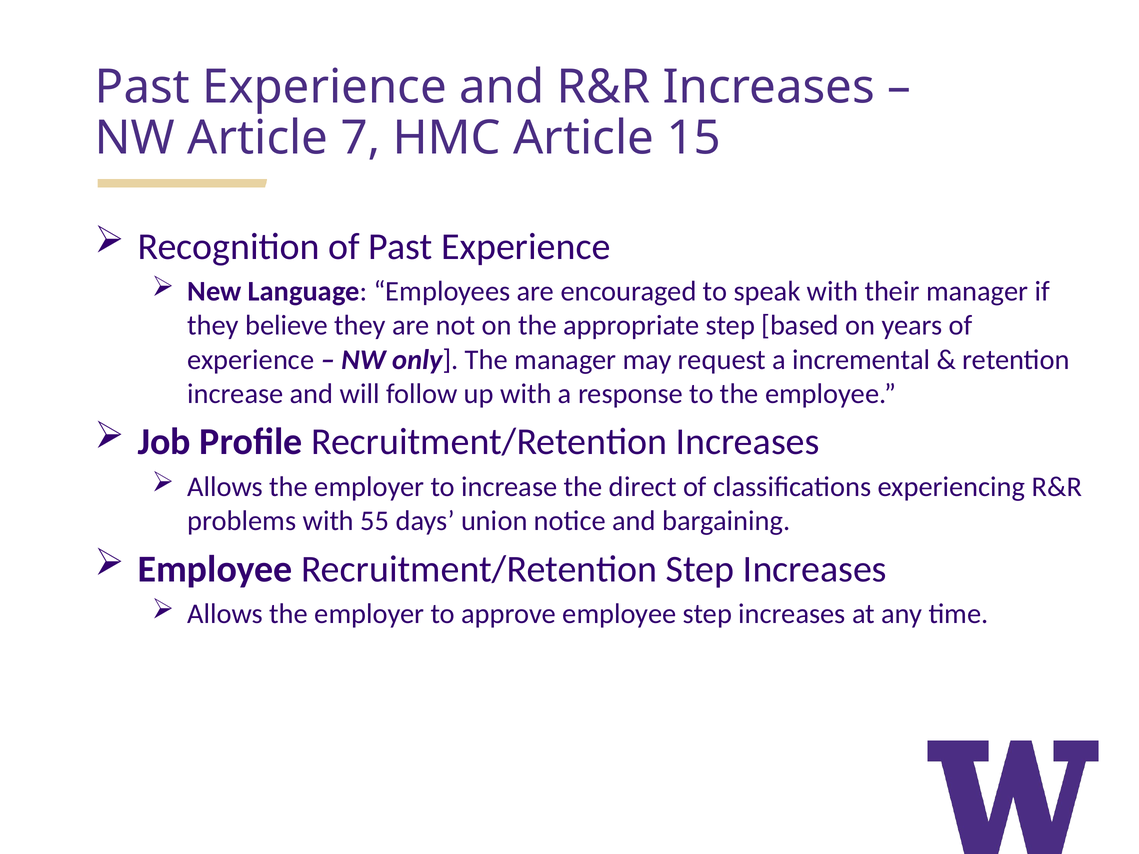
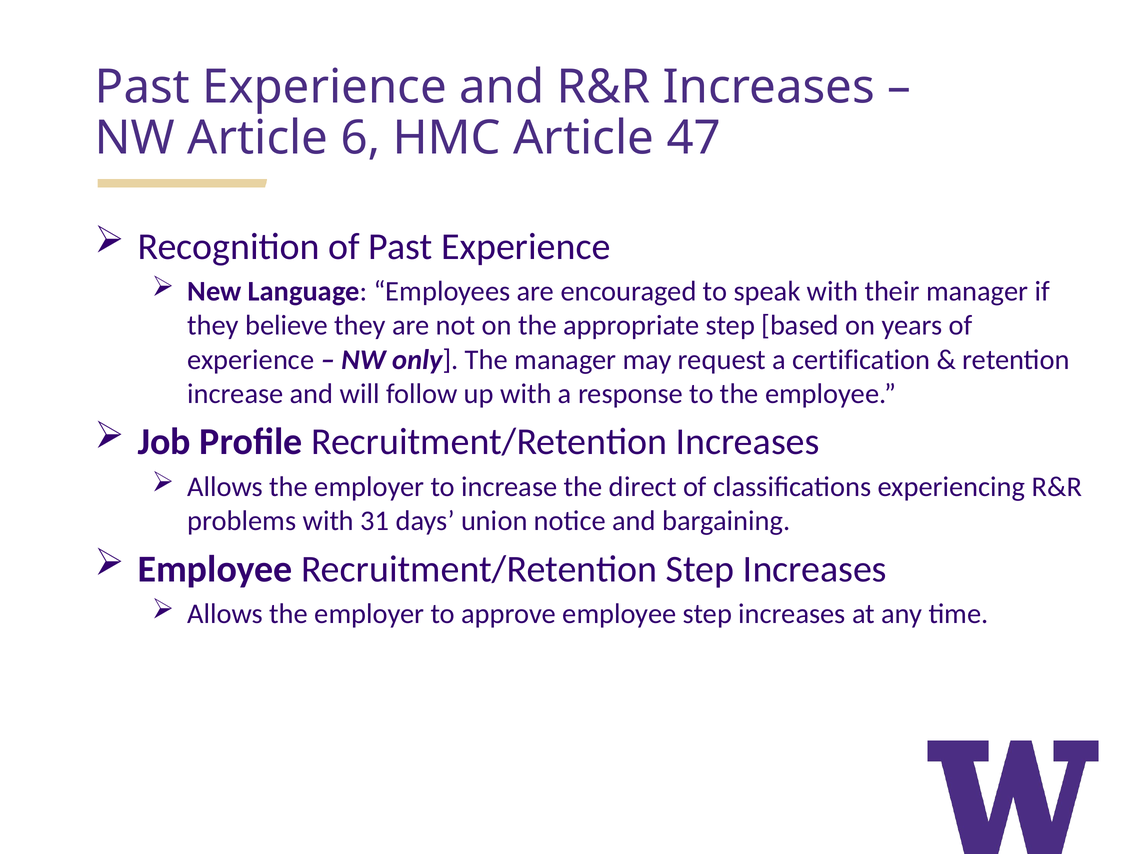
7: 7 -> 6
15: 15 -> 47
incremental: incremental -> certification
55: 55 -> 31
